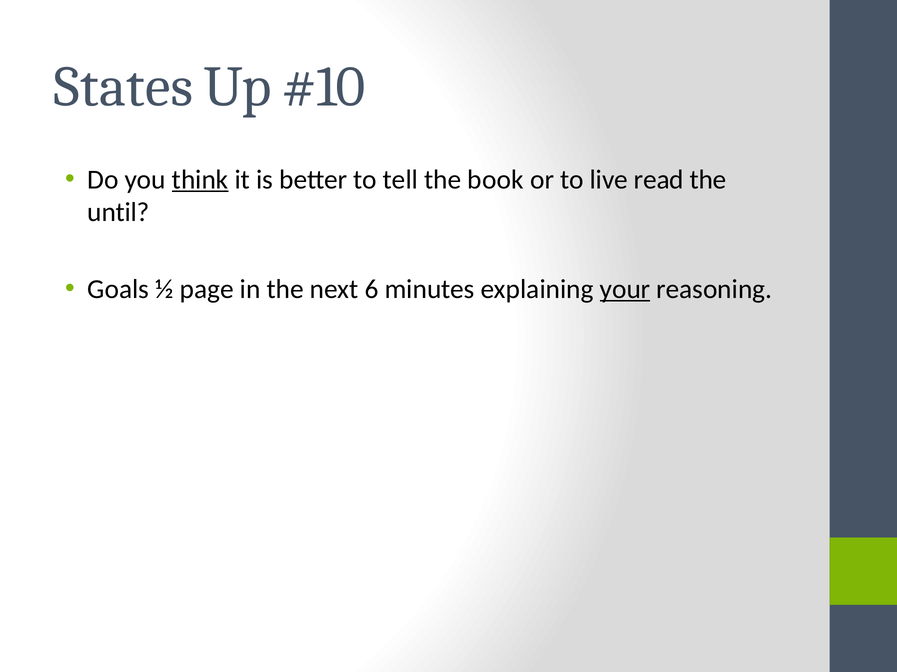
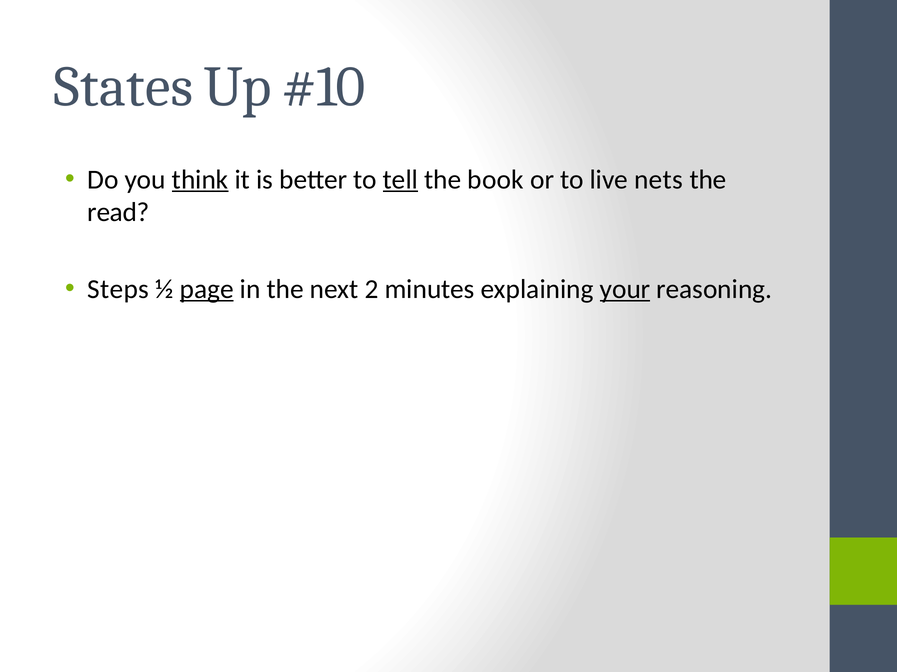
tell underline: none -> present
read: read -> nets
until: until -> read
Goals: Goals -> Steps
page underline: none -> present
6: 6 -> 2
